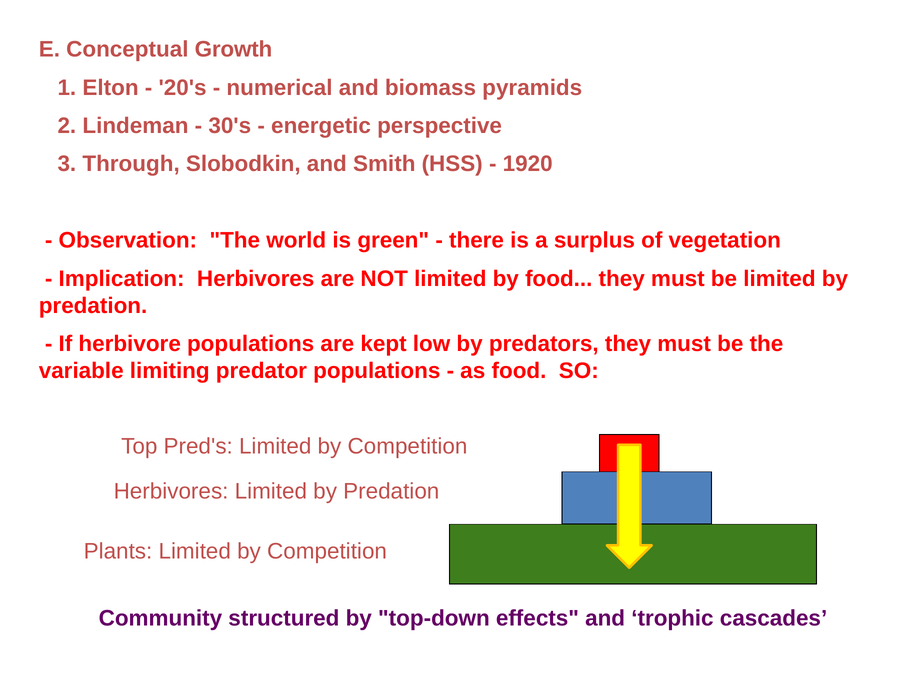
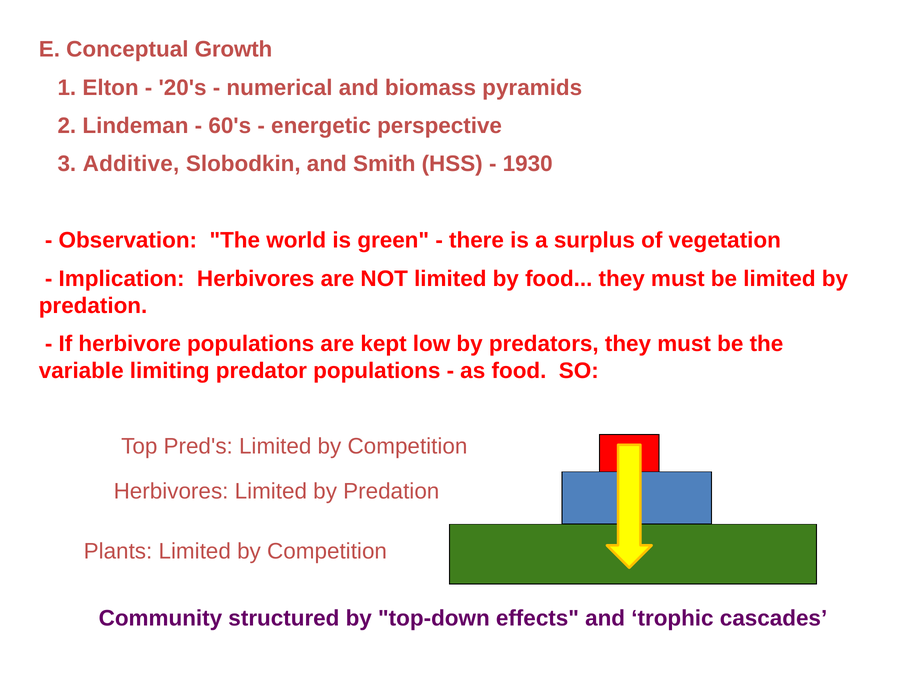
30's: 30's -> 60's
Through: Through -> Additive
1920: 1920 -> 1930
